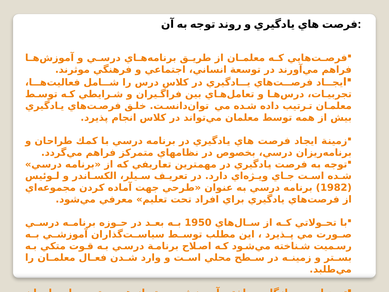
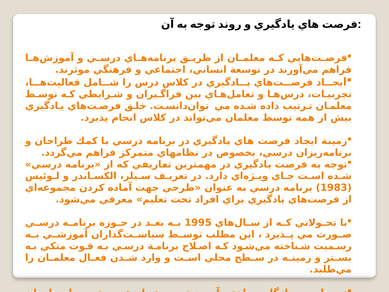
1982: 1982 -> 1983
1950: 1950 -> 1995
